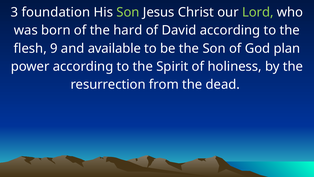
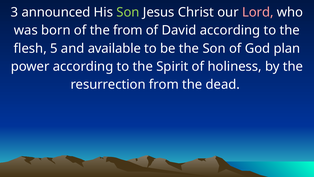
foundation: foundation -> announced
Lord colour: light green -> pink
the hard: hard -> from
9: 9 -> 5
